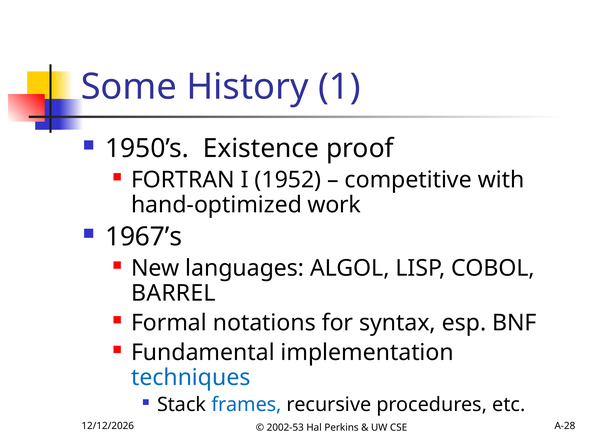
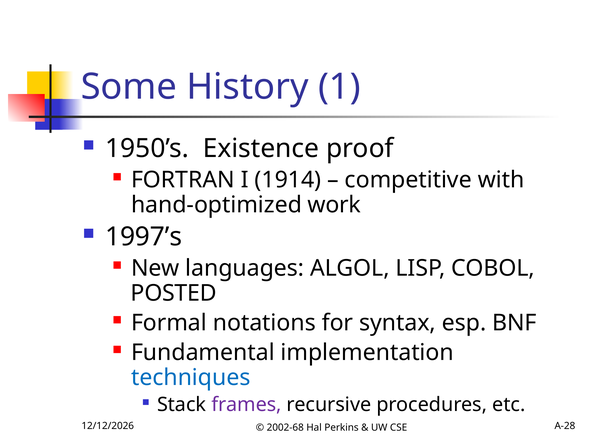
1952: 1952 -> 1914
1967’s: 1967’s -> 1997’s
BARREL: BARREL -> POSTED
frames colour: blue -> purple
2002-53: 2002-53 -> 2002-68
